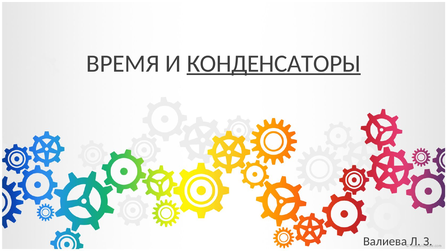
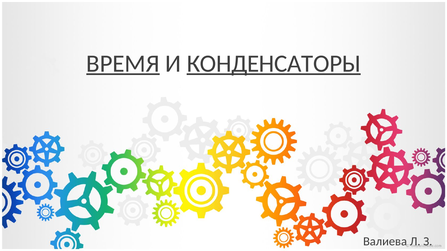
ВРЕМЯ underline: none -> present
